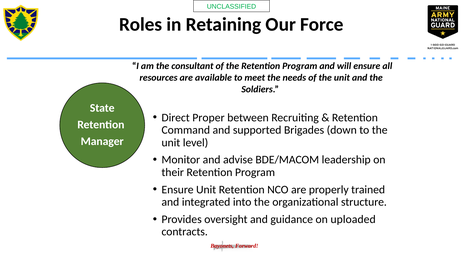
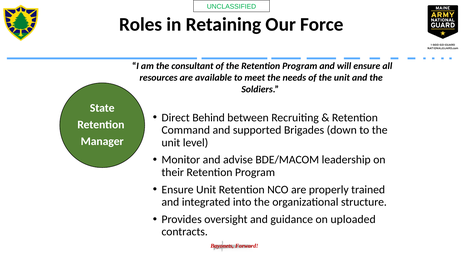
Proper: Proper -> Behind
